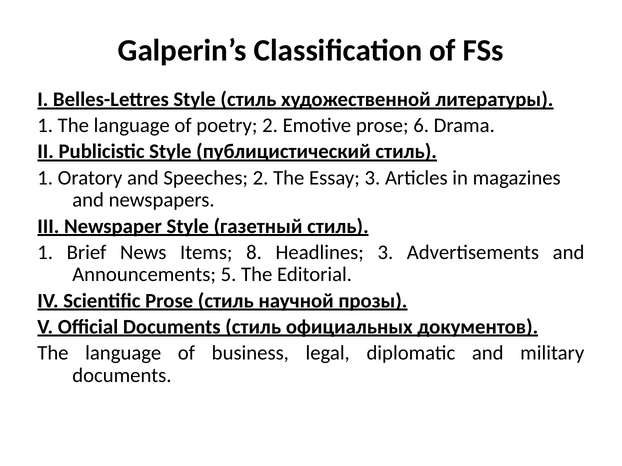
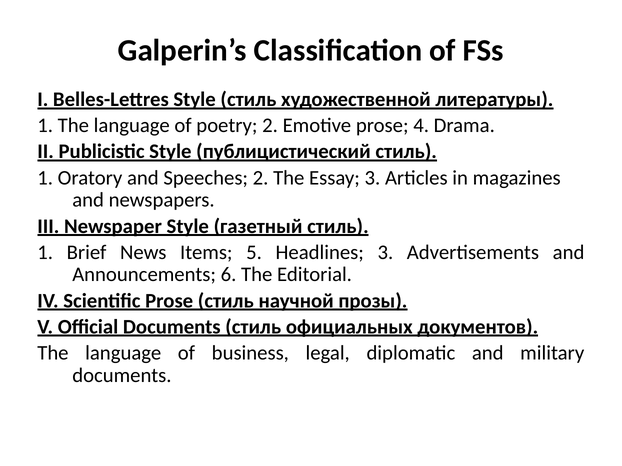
6: 6 -> 4
8: 8 -> 5
5: 5 -> 6
